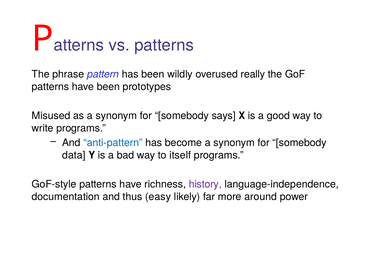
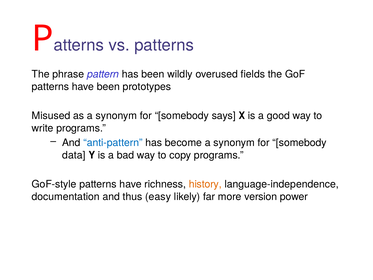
really: really -> fields
itself: itself -> copy
history colour: purple -> orange
around: around -> version
